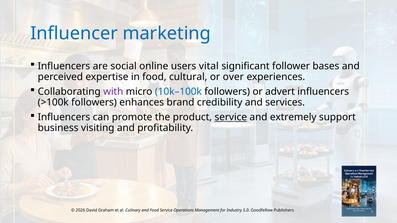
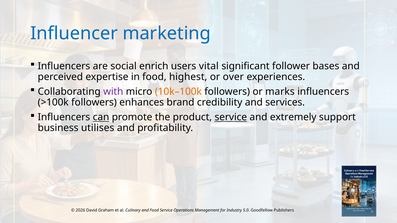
online: online -> enrich
cultural: cultural -> highest
10k–100k colour: blue -> orange
advert: advert -> marks
can underline: none -> present
visiting: visiting -> utilises
